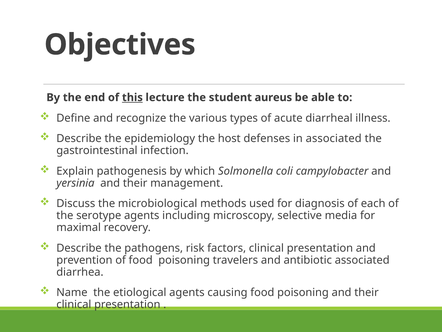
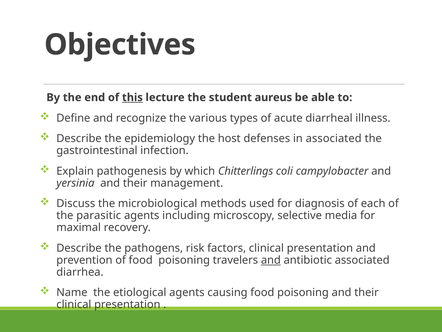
Solmonella: Solmonella -> Chitterlings
serotype: serotype -> parasitic
and at (271, 260) underline: none -> present
